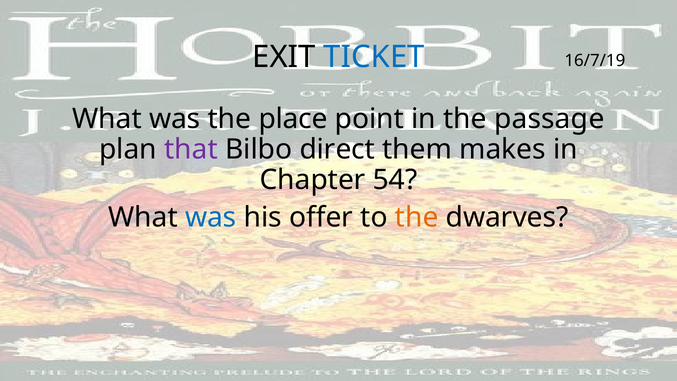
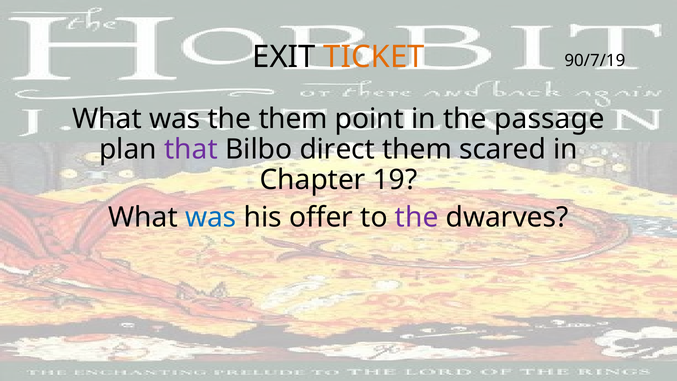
TICKET colour: blue -> orange
16/7/19: 16/7/19 -> 90/7/19
the place: place -> them
makes: makes -> scared
54: 54 -> 19
the at (417, 217) colour: orange -> purple
